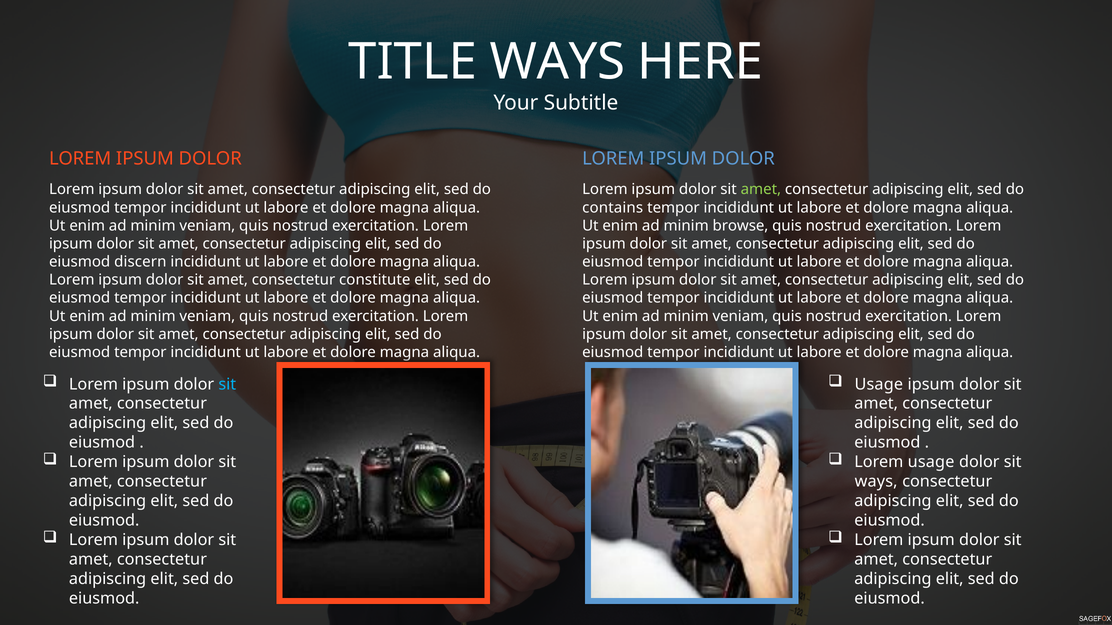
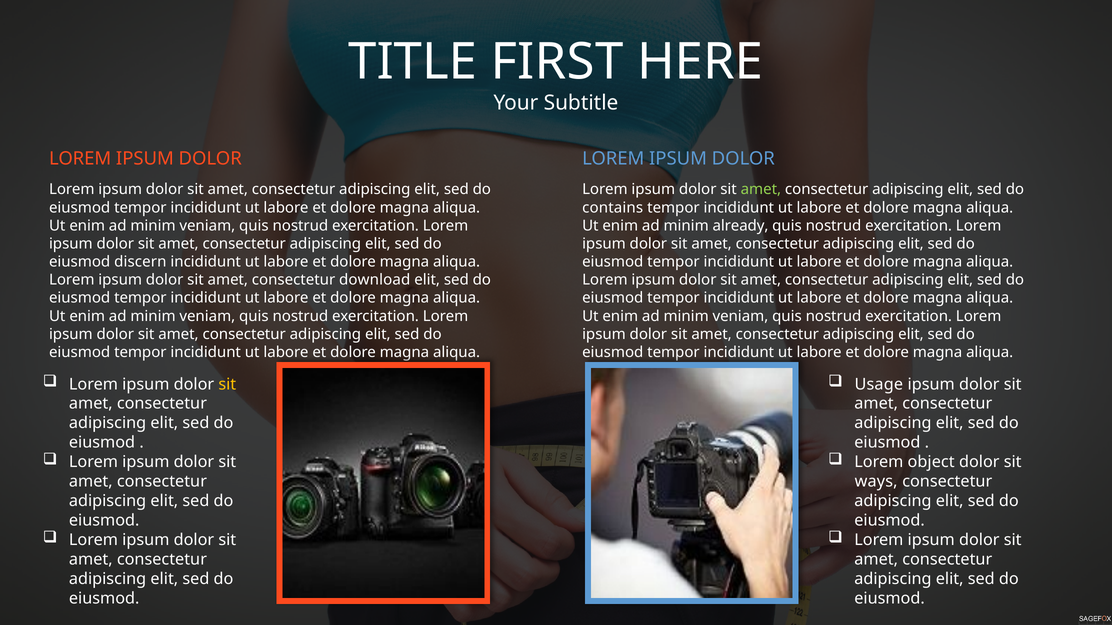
TITLE WAYS: WAYS -> FIRST
browse: browse -> already
constitute: constitute -> download
sit at (227, 384) colour: light blue -> yellow
Lorem usage: usage -> object
